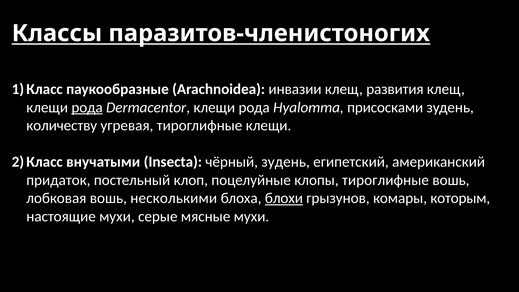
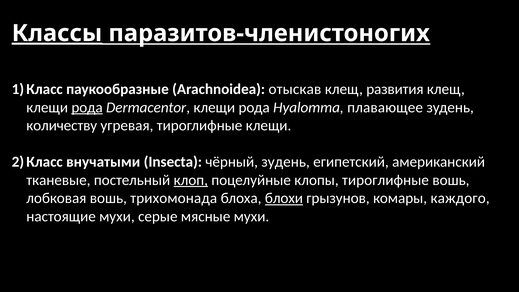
Классы underline: none -> present
инвазии: инвазии -> отыскав
присосками: присосками -> плавающее
придаток: придаток -> тканевые
клоп underline: none -> present
несколькими: несколькими -> трихомонада
которым: которым -> каждого
